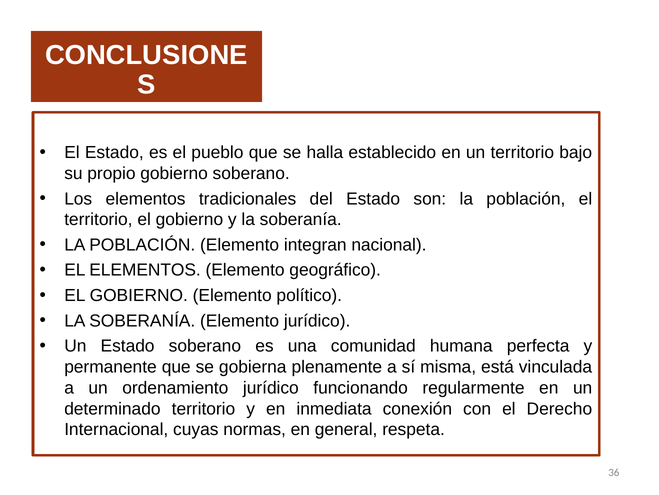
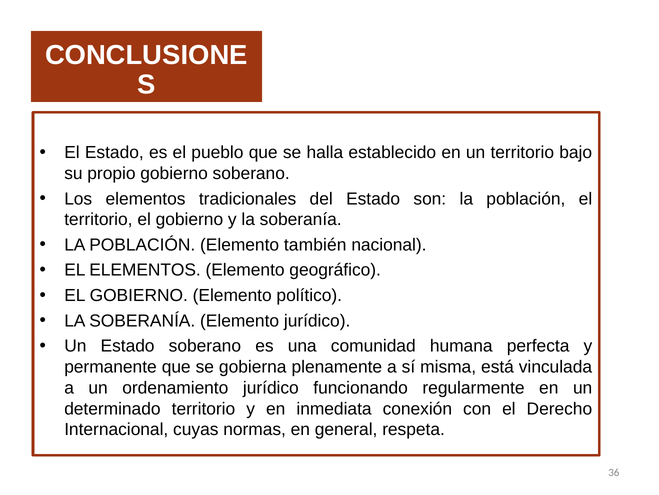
integran: integran -> también
